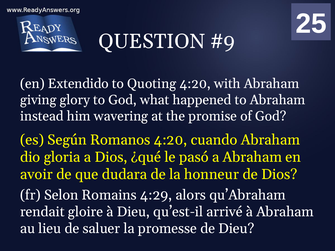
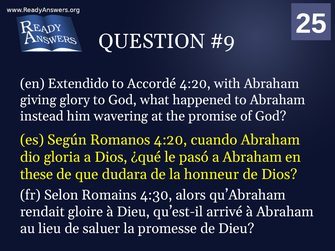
Quoting: Quoting -> Accordé
avoir: avoir -> these
4:29: 4:29 -> 4:30
